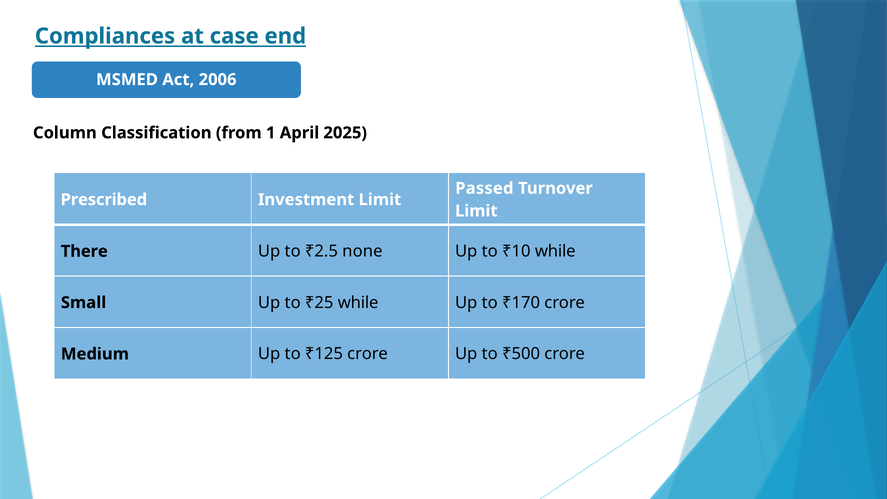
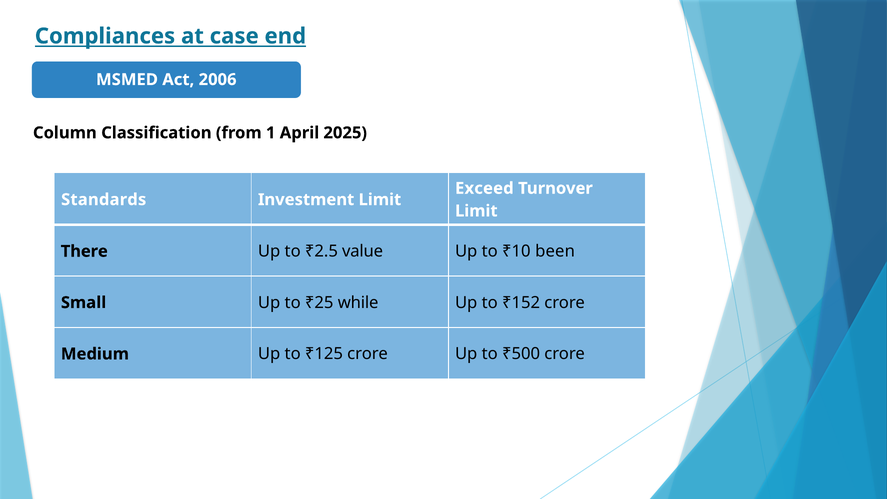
Passed: Passed -> Exceed
Prescribed: Prescribed -> Standards
none: none -> value
₹10 while: while -> been
₹170: ₹170 -> ₹152
